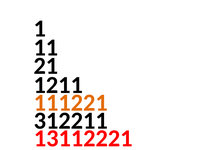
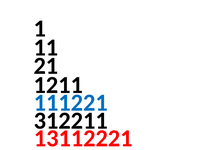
111221 colour: orange -> blue
